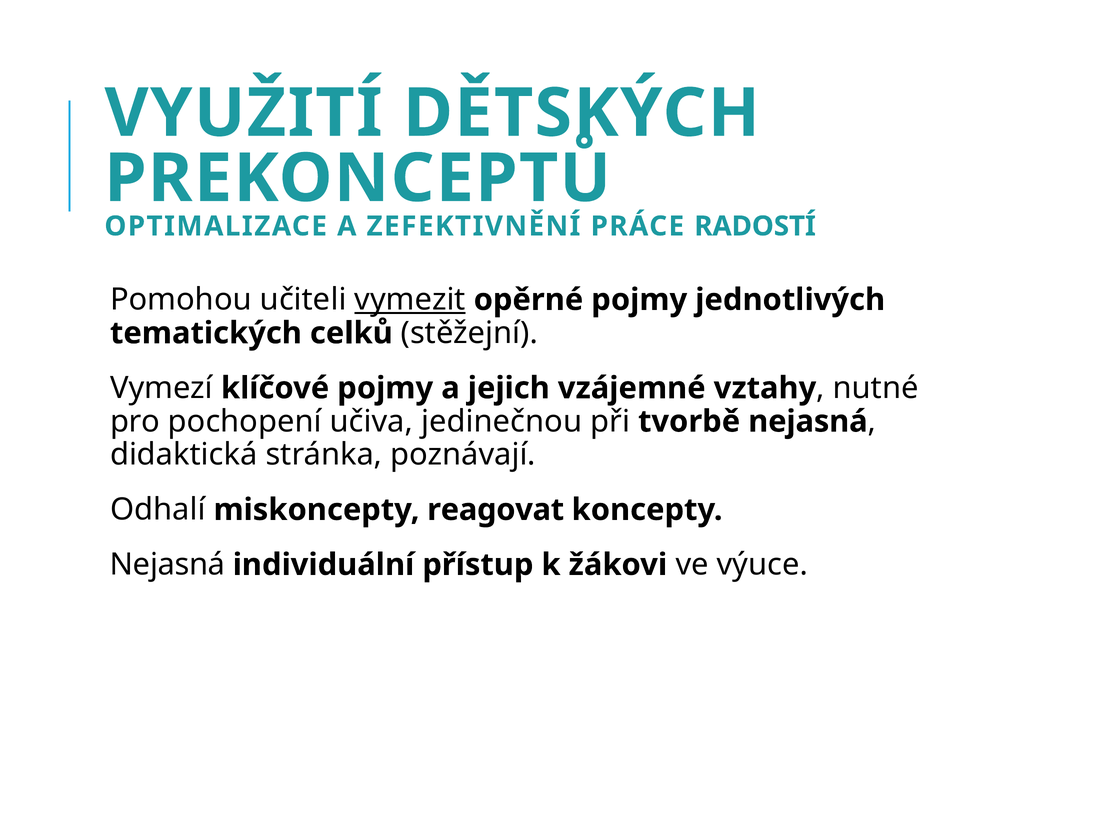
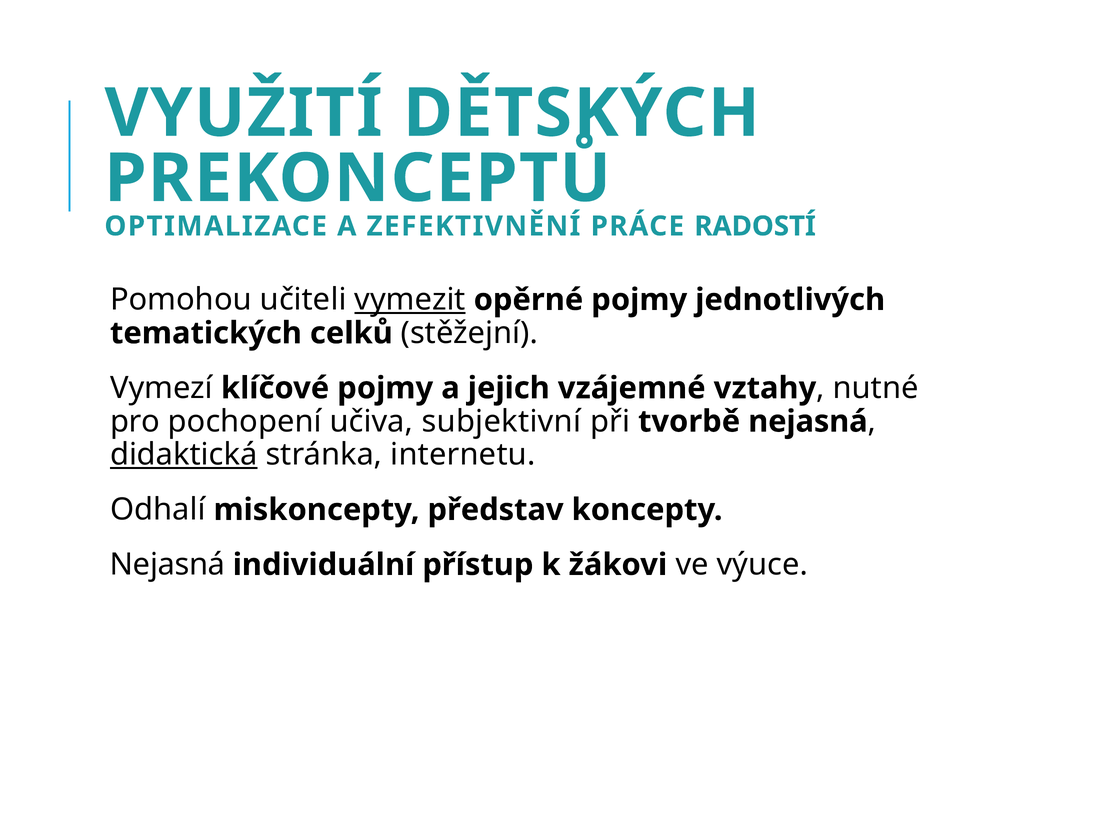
jedinečnou: jedinečnou -> subjektivní
didaktická underline: none -> present
poznávají: poznávají -> internetu
reagovat: reagovat -> představ
